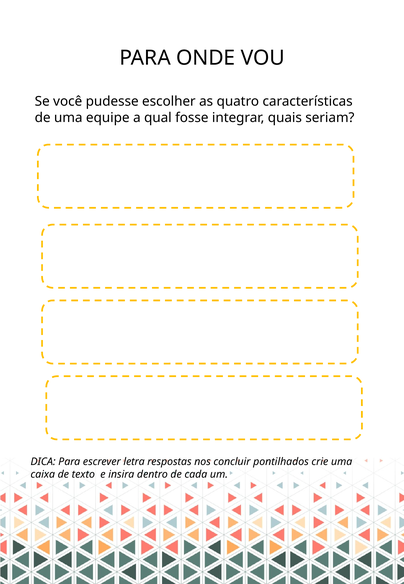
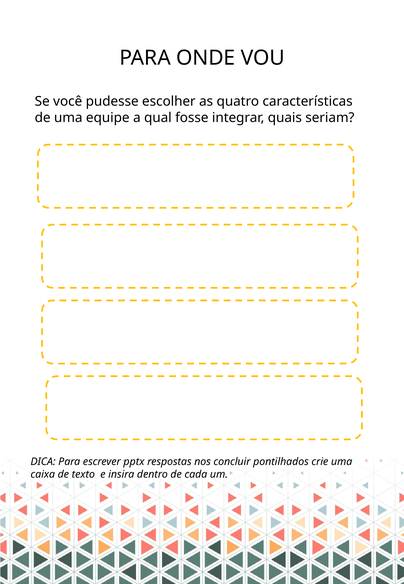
letra: letra -> pptx
